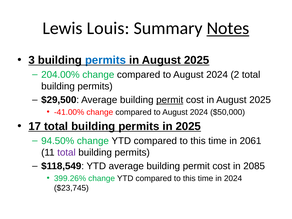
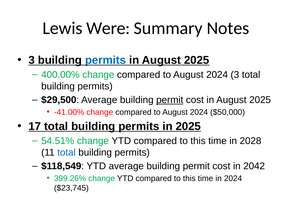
Louis: Louis -> Were
Notes underline: present -> none
204.00%: 204.00% -> 400.00%
2024 2: 2 -> 3
94.50%: 94.50% -> 54.51%
2061: 2061 -> 2028
total at (66, 153) colour: purple -> blue
2085: 2085 -> 2042
